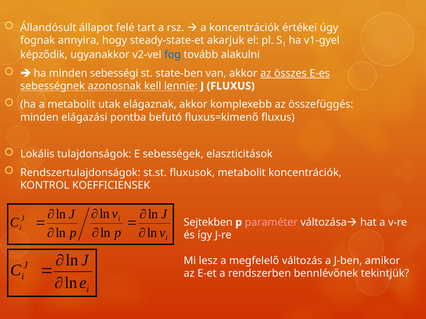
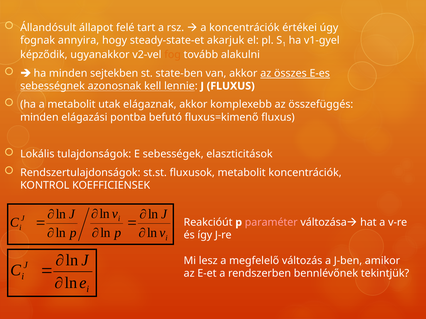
fog colour: blue -> orange
sebességi: sebességi -> sejtekben
Sejtekben: Sejtekben -> Reakcióút
